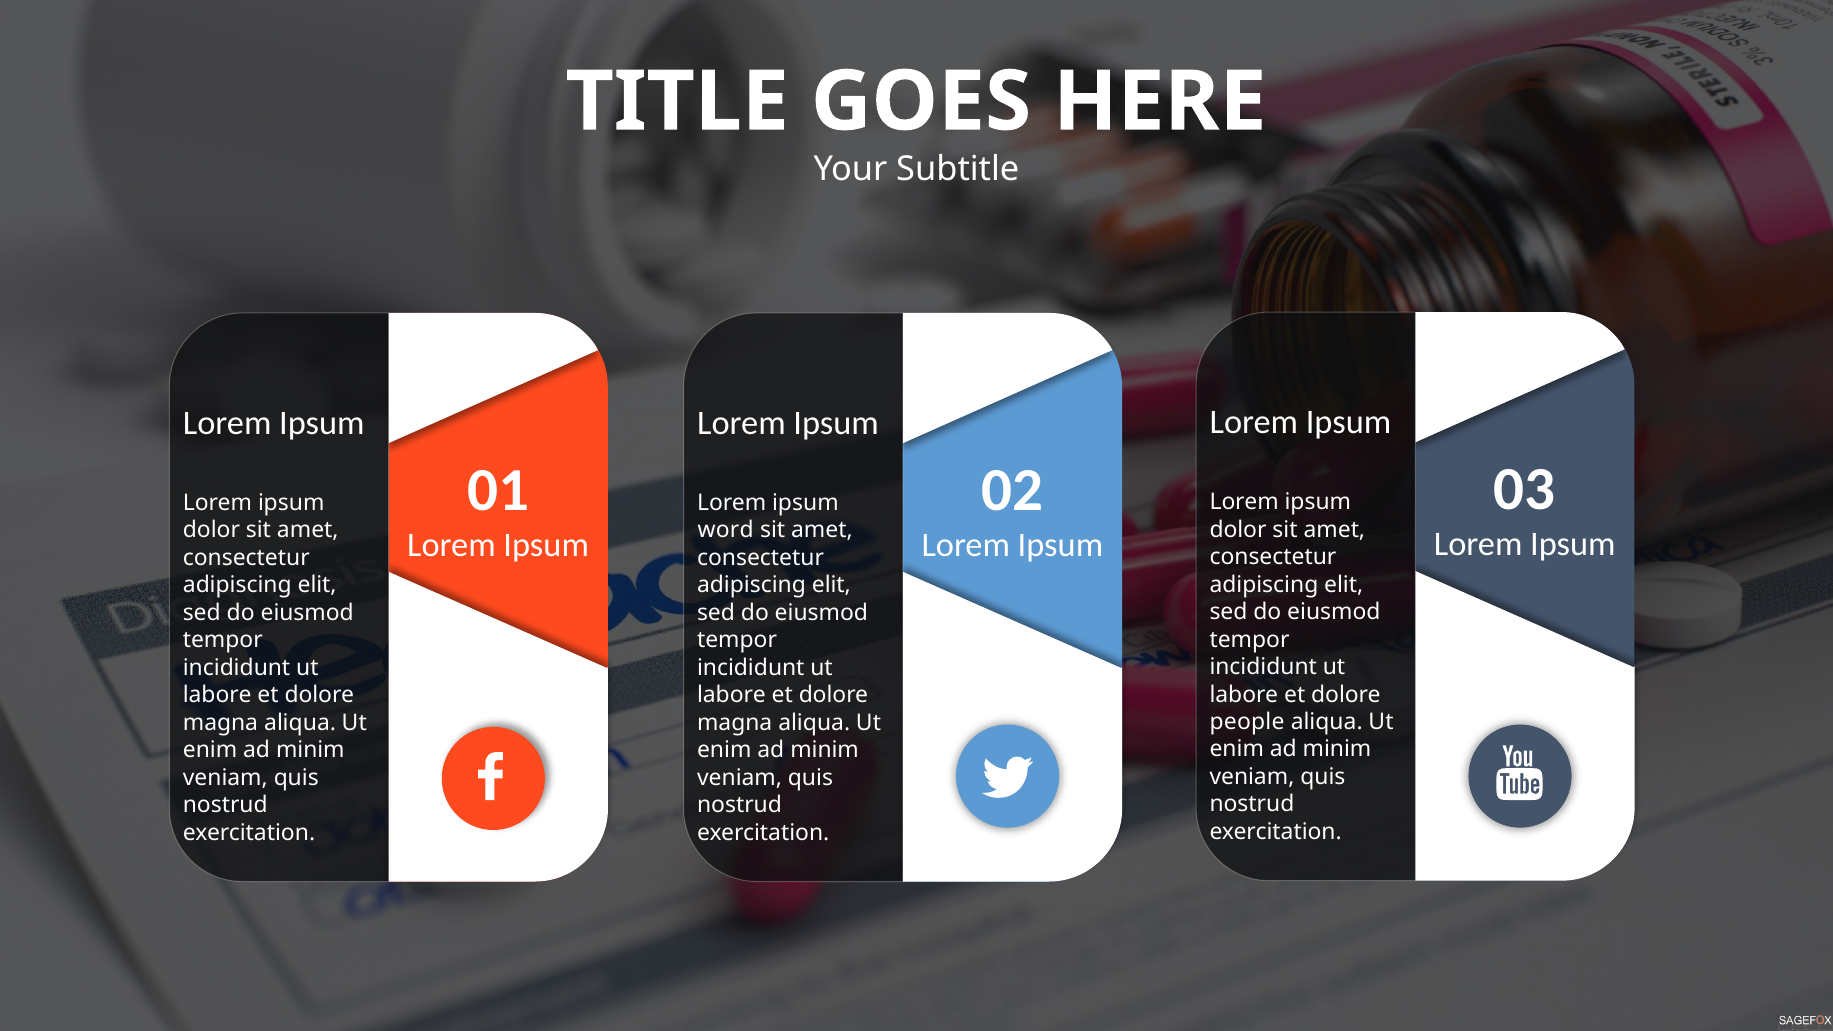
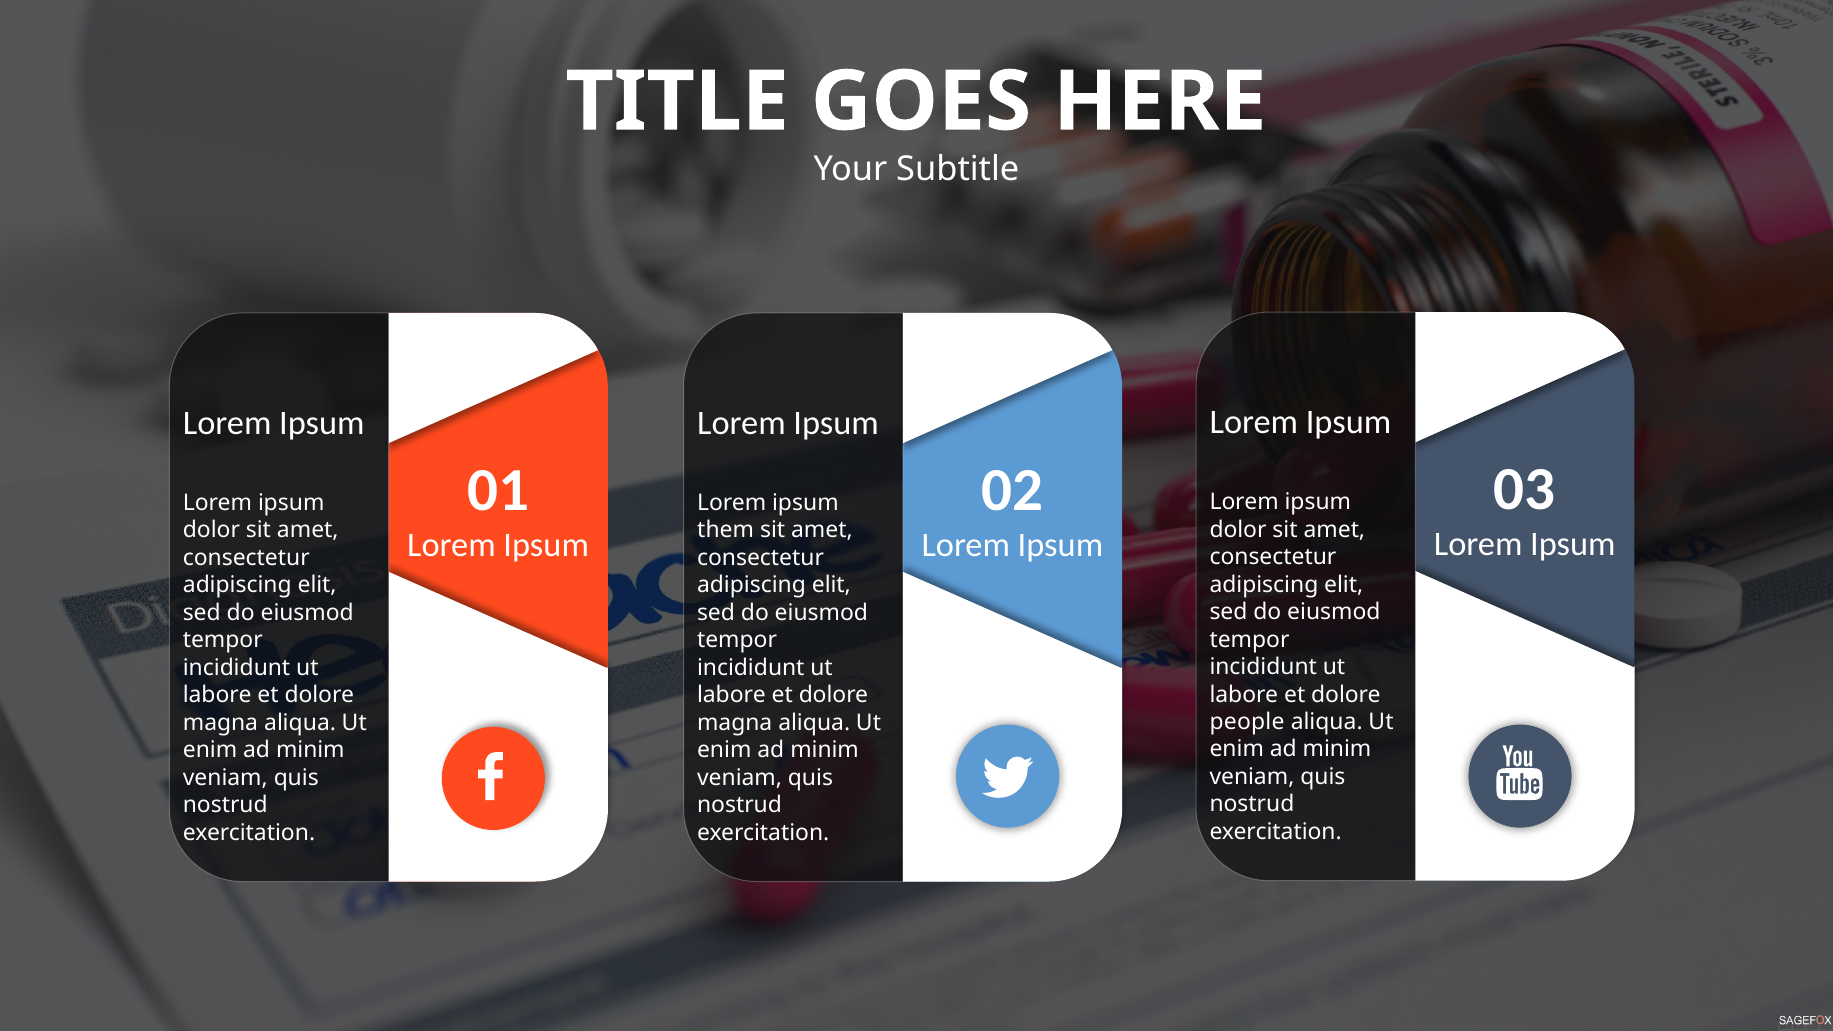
word: word -> them
